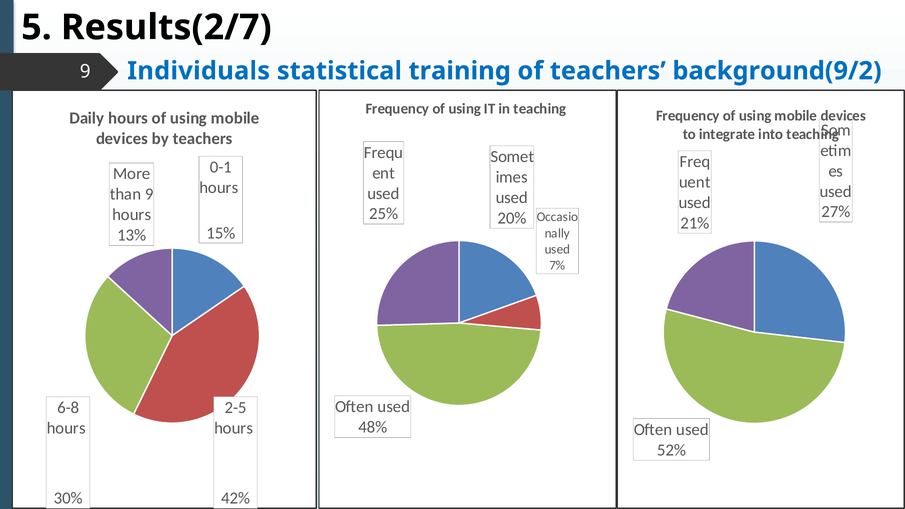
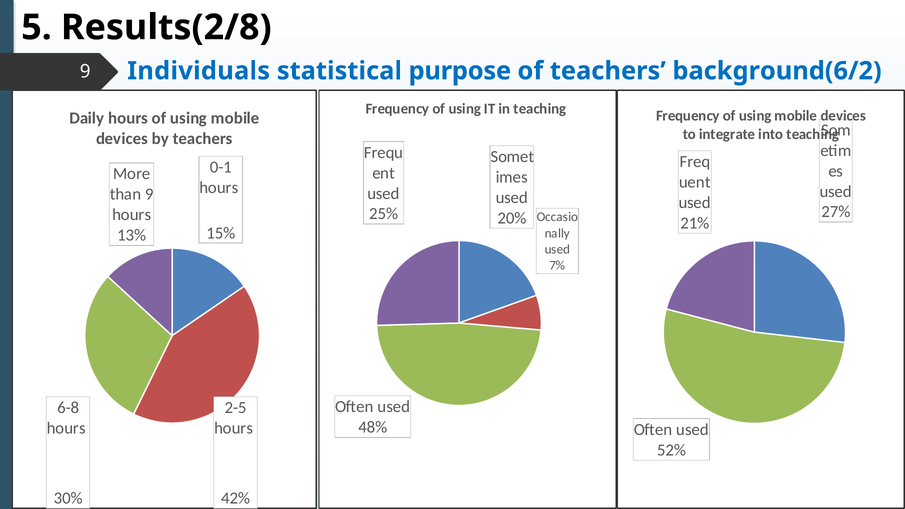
Results(2/7: Results(2/7 -> Results(2/8
training: training -> purpose
background(9/2: background(9/2 -> background(6/2
